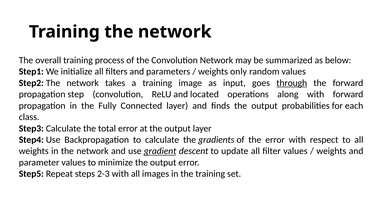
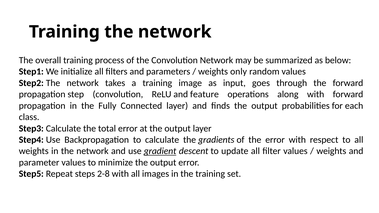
through underline: present -> none
located: located -> feature
2-3: 2-3 -> 2-8
